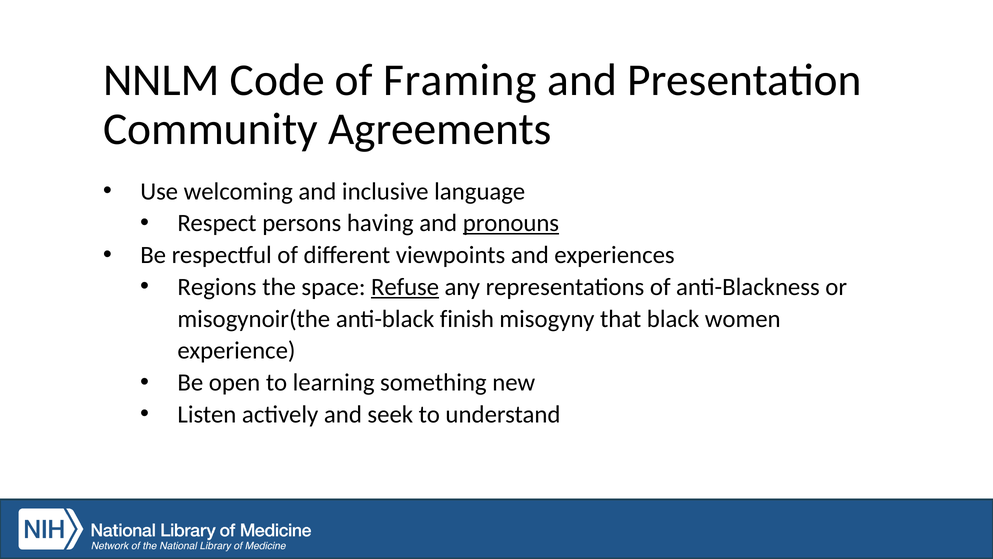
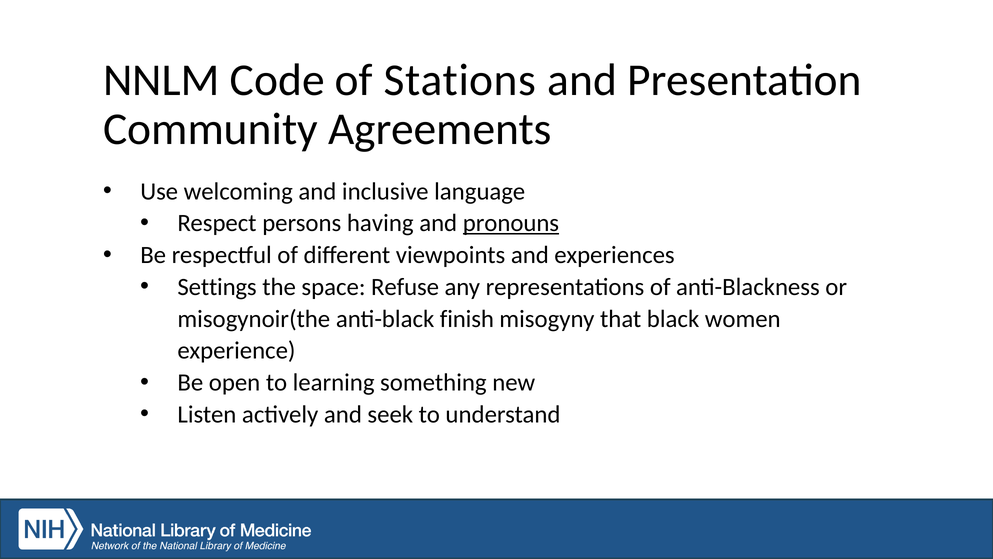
Framing: Framing -> Stations
Regions: Regions -> Settings
Refuse underline: present -> none
